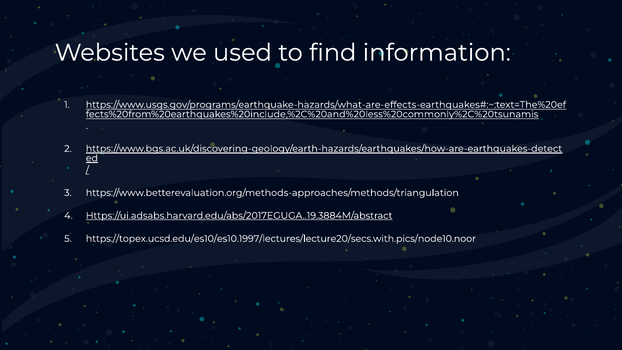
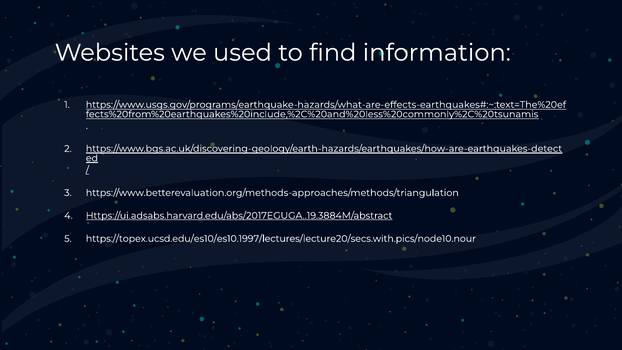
https://topex.ucsd.edu/es10/es10.1997/lectures/lecture20/secs.with.pics/node10.noor: https://topex.ucsd.edu/es10/es10.1997/lectures/lecture20/secs.with.pics/node10.noor -> https://topex.ucsd.edu/es10/es10.1997/lectures/lecture20/secs.with.pics/node10.nour
